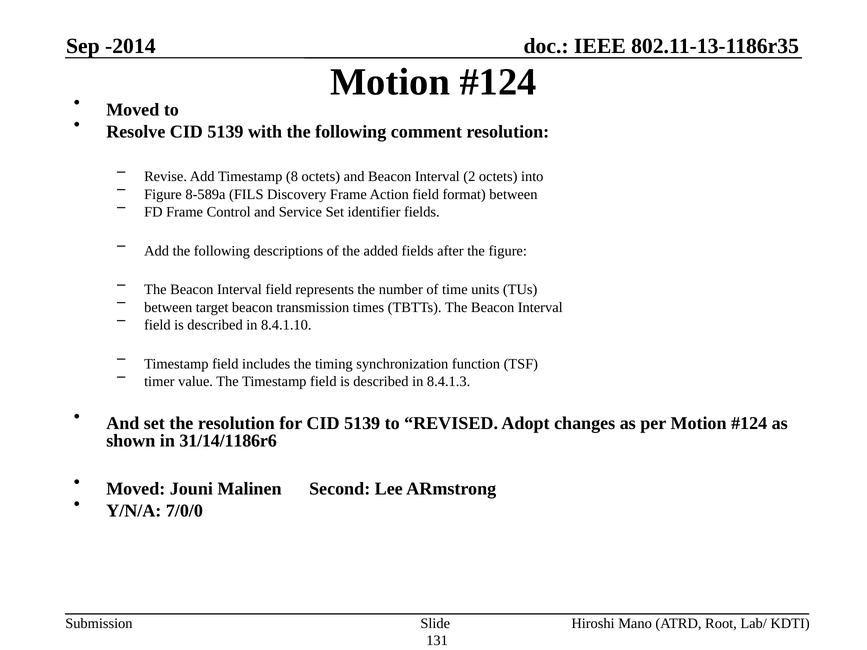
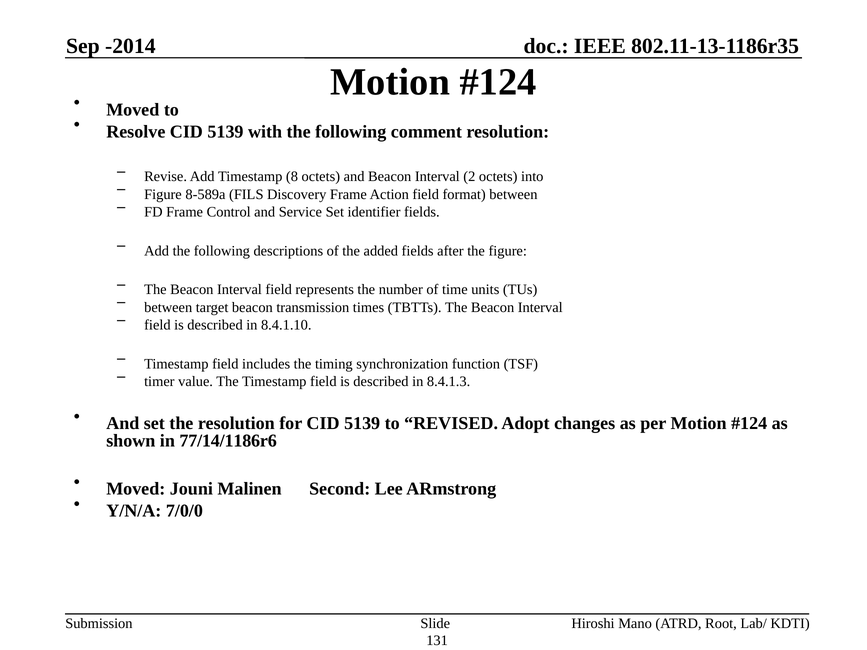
31/14/1186r6: 31/14/1186r6 -> 77/14/1186r6
